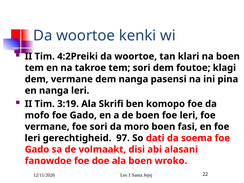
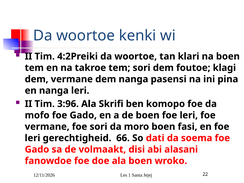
3:19: 3:19 -> 3:96
97: 97 -> 66
